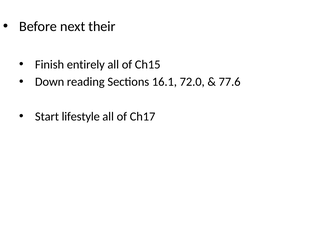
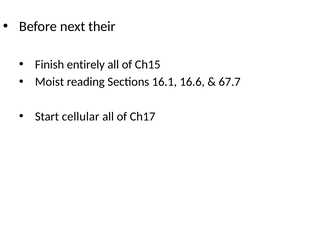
Down: Down -> Moist
72.0: 72.0 -> 16.6
77.6: 77.6 -> 67.7
lifestyle: lifestyle -> cellular
